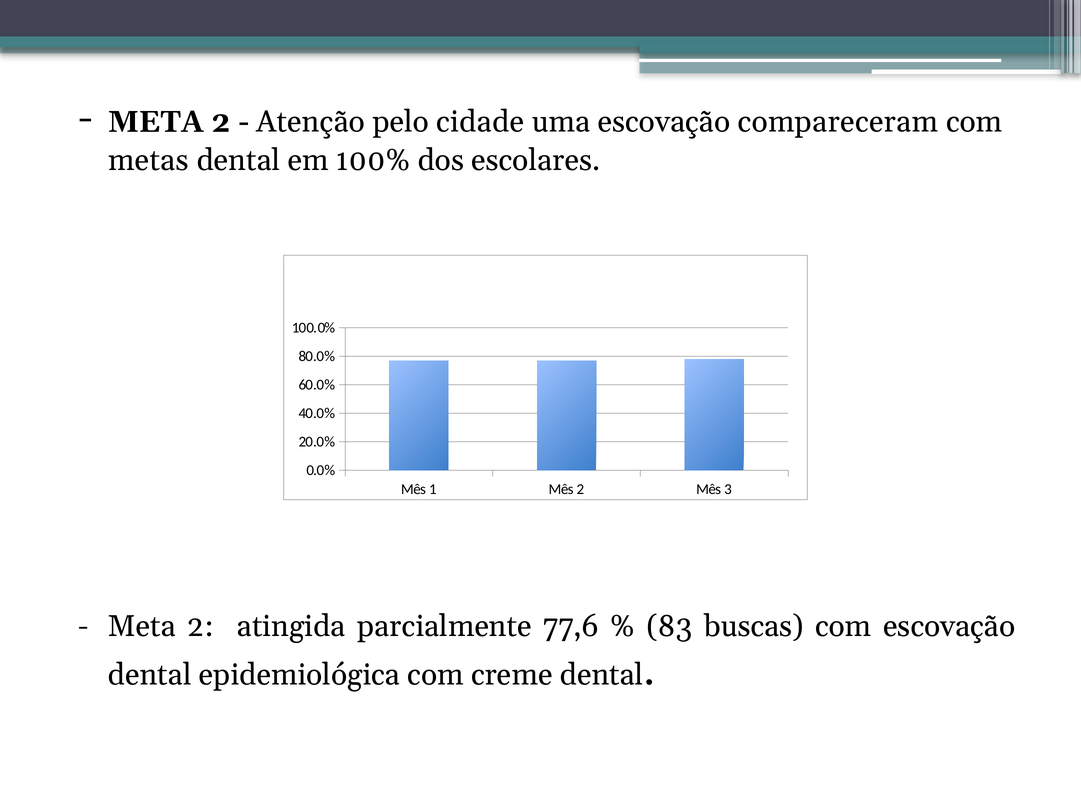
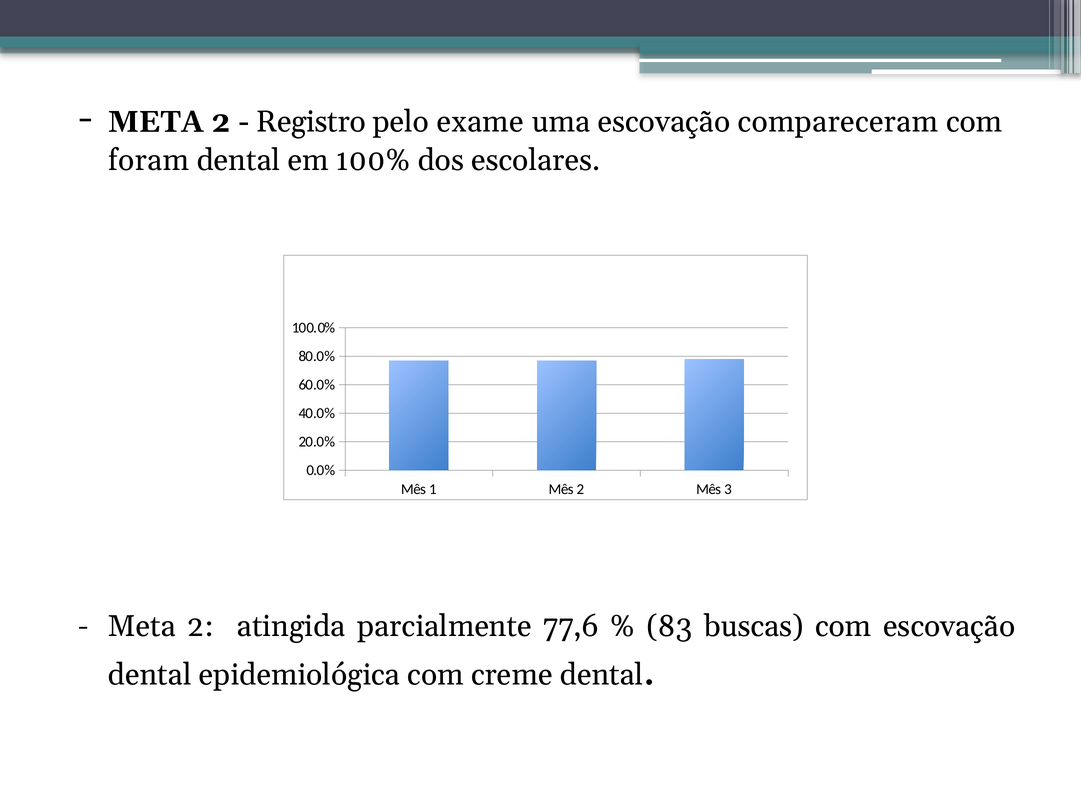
Atenção: Atenção -> Registro
cidade: cidade -> exame
metas: metas -> foram
